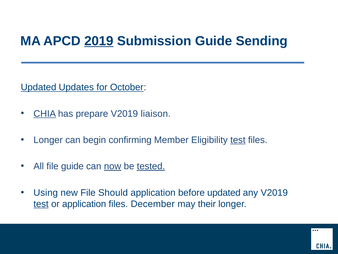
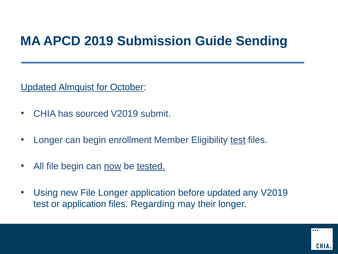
2019 underline: present -> none
Updates: Updates -> Almquist
CHIA underline: present -> none
prepare: prepare -> sourced
liaison: liaison -> submit
confirming: confirming -> enrollment
file guide: guide -> begin
File Should: Should -> Longer
test at (41, 204) underline: present -> none
December: December -> Regarding
